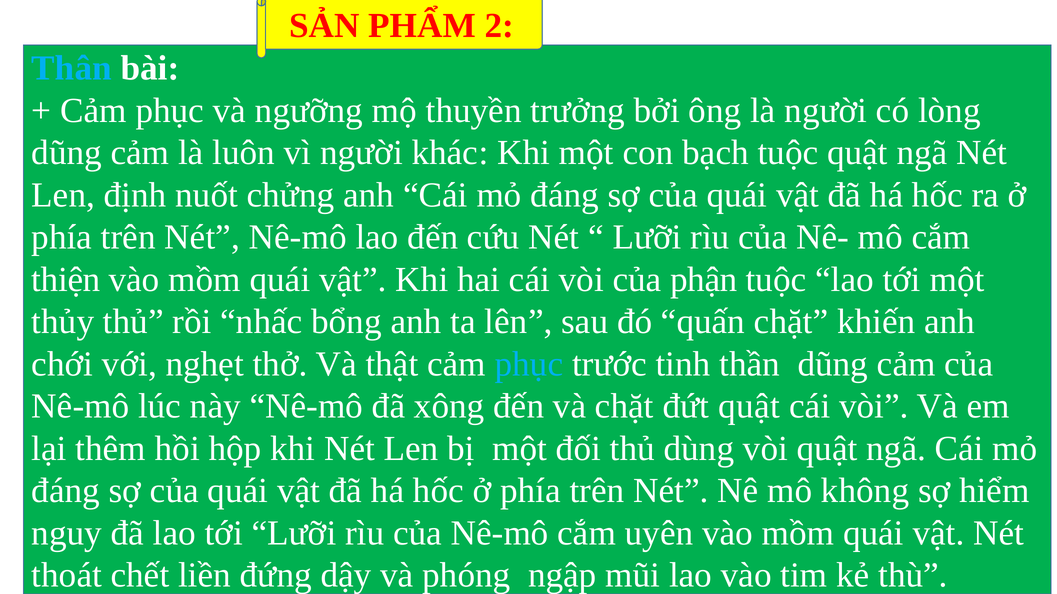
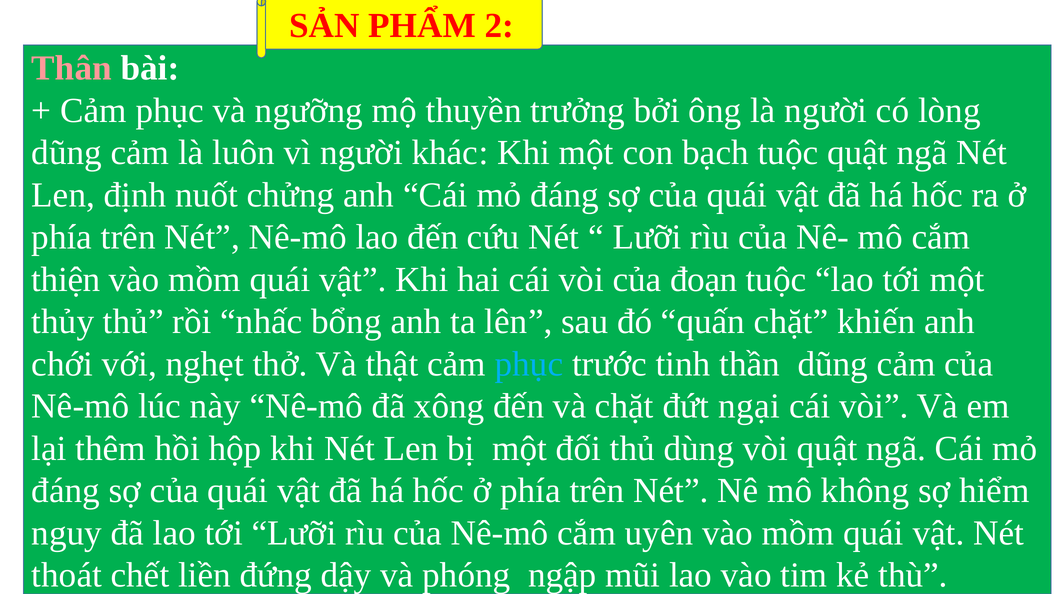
Thân colour: light blue -> pink
phận: phận -> đoạn
đứt quật: quật -> ngại
